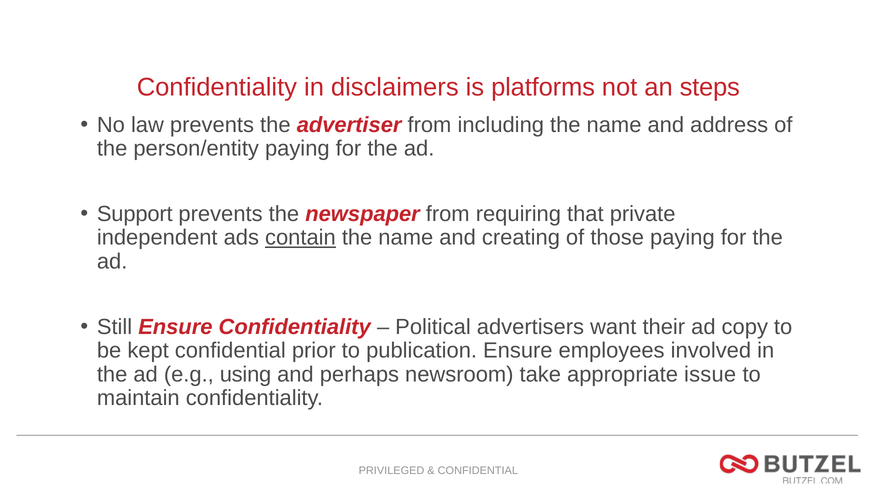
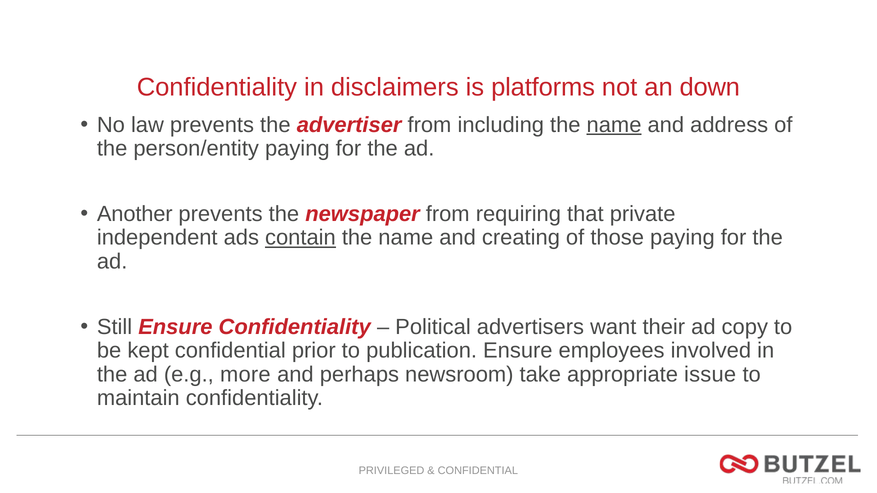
steps: steps -> down
name at (614, 125) underline: none -> present
Support: Support -> Another
using: using -> more
